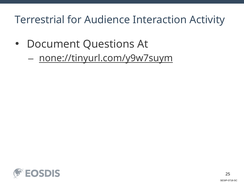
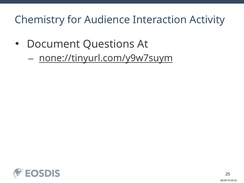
Terrestrial: Terrestrial -> Chemistry
